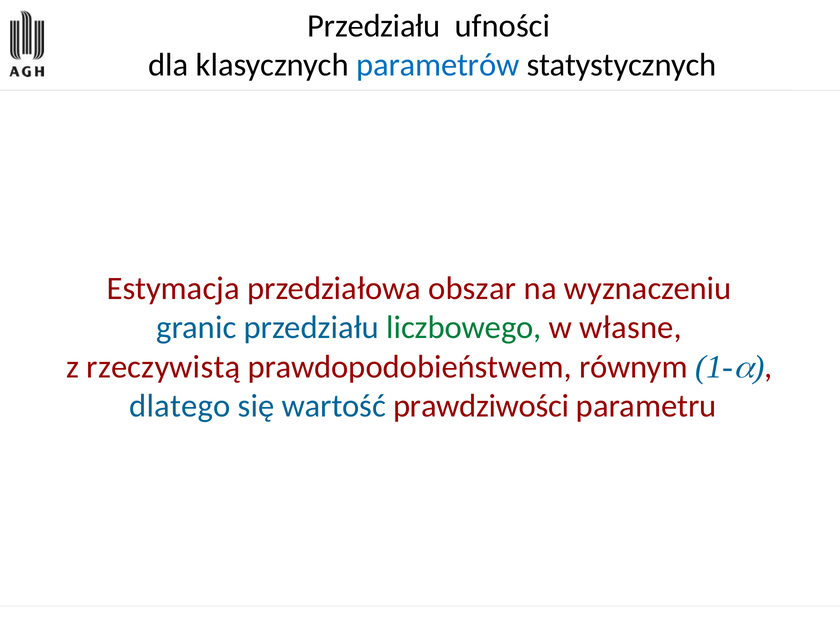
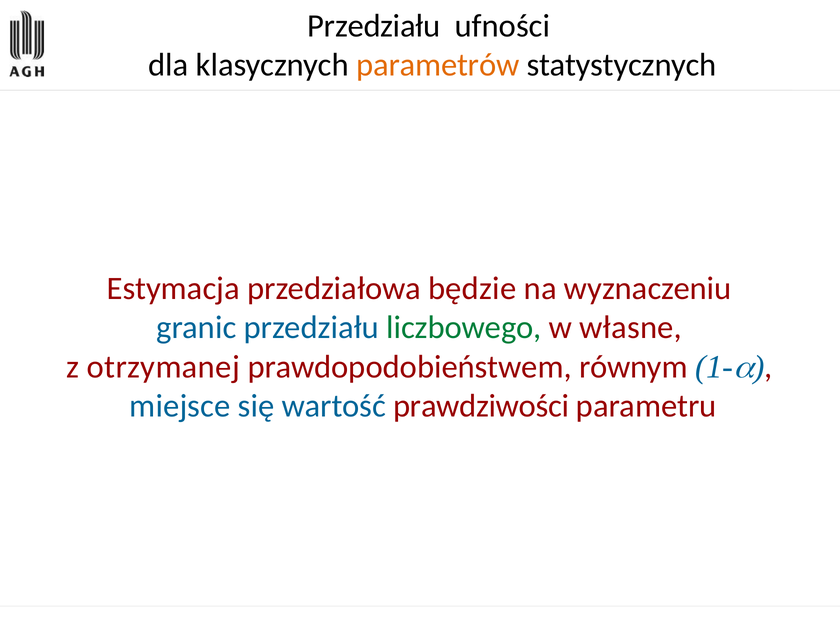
parametrów colour: blue -> orange
obszar: obszar -> będzie
rzeczywistą: rzeczywistą -> otrzymanej
dlatego: dlatego -> miejsce
